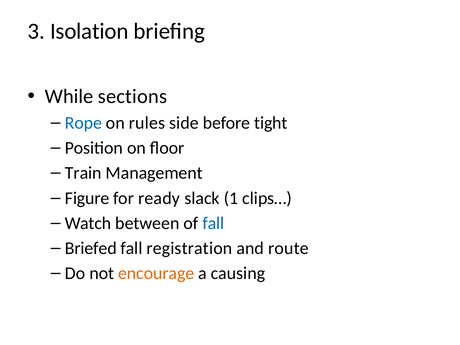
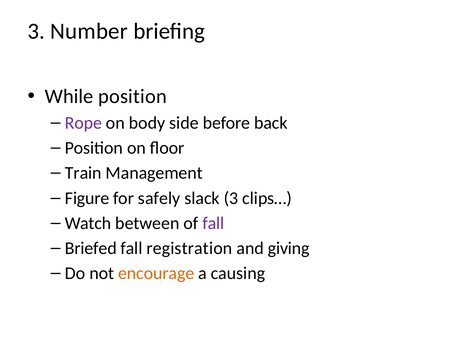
Isolation: Isolation -> Number
While sections: sections -> position
Rope colour: blue -> purple
rules: rules -> body
tight: tight -> back
ready: ready -> safely
slack 1: 1 -> 3
fall at (213, 223) colour: blue -> purple
route: route -> giving
